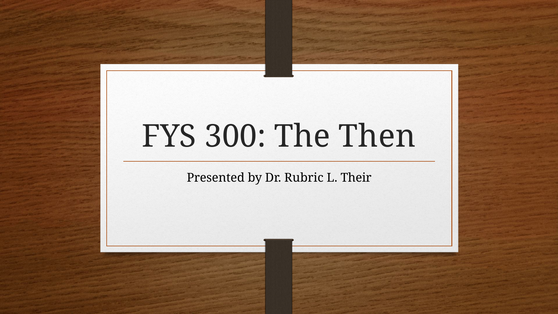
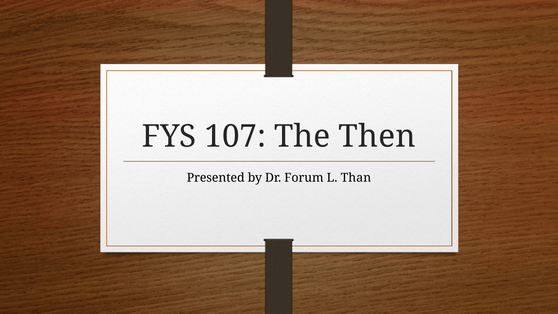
300: 300 -> 107
Rubric: Rubric -> Forum
Their: Their -> Than
